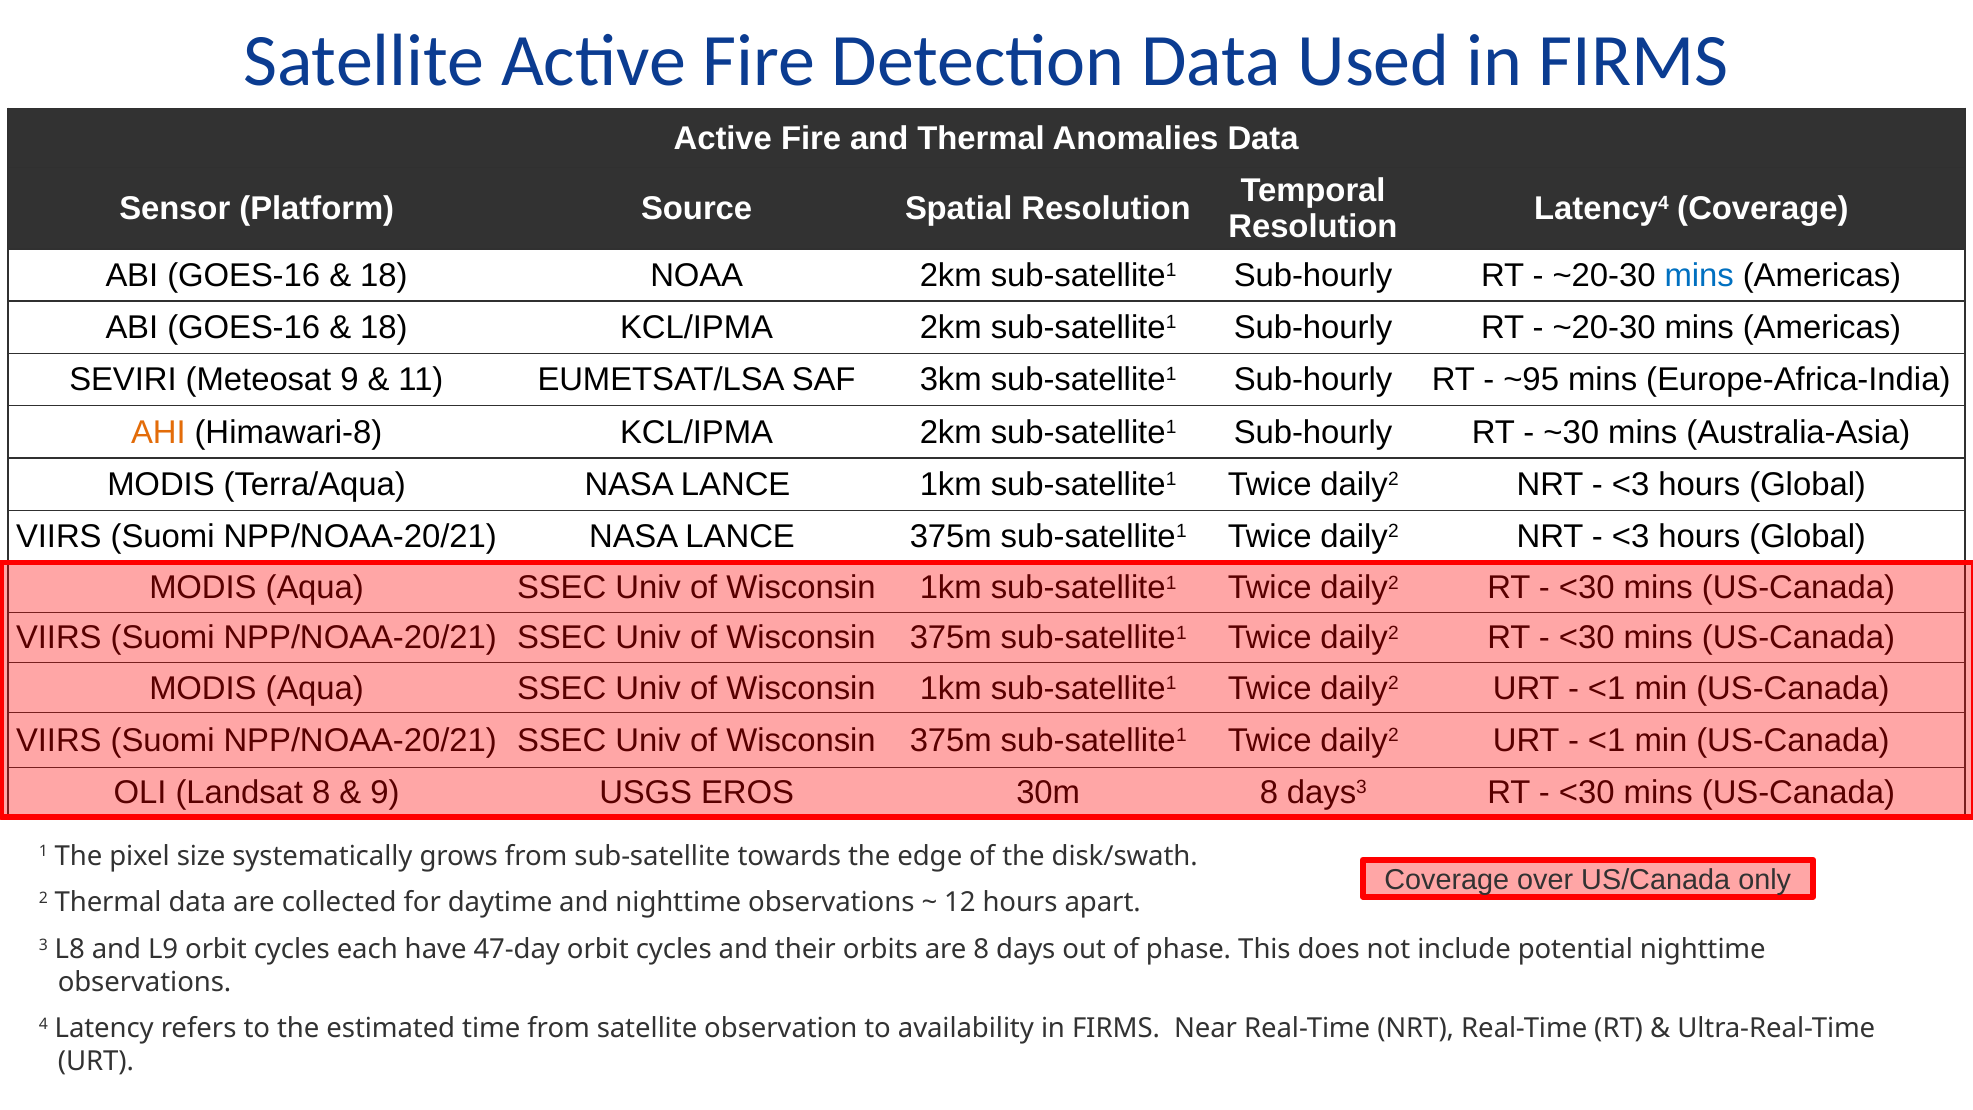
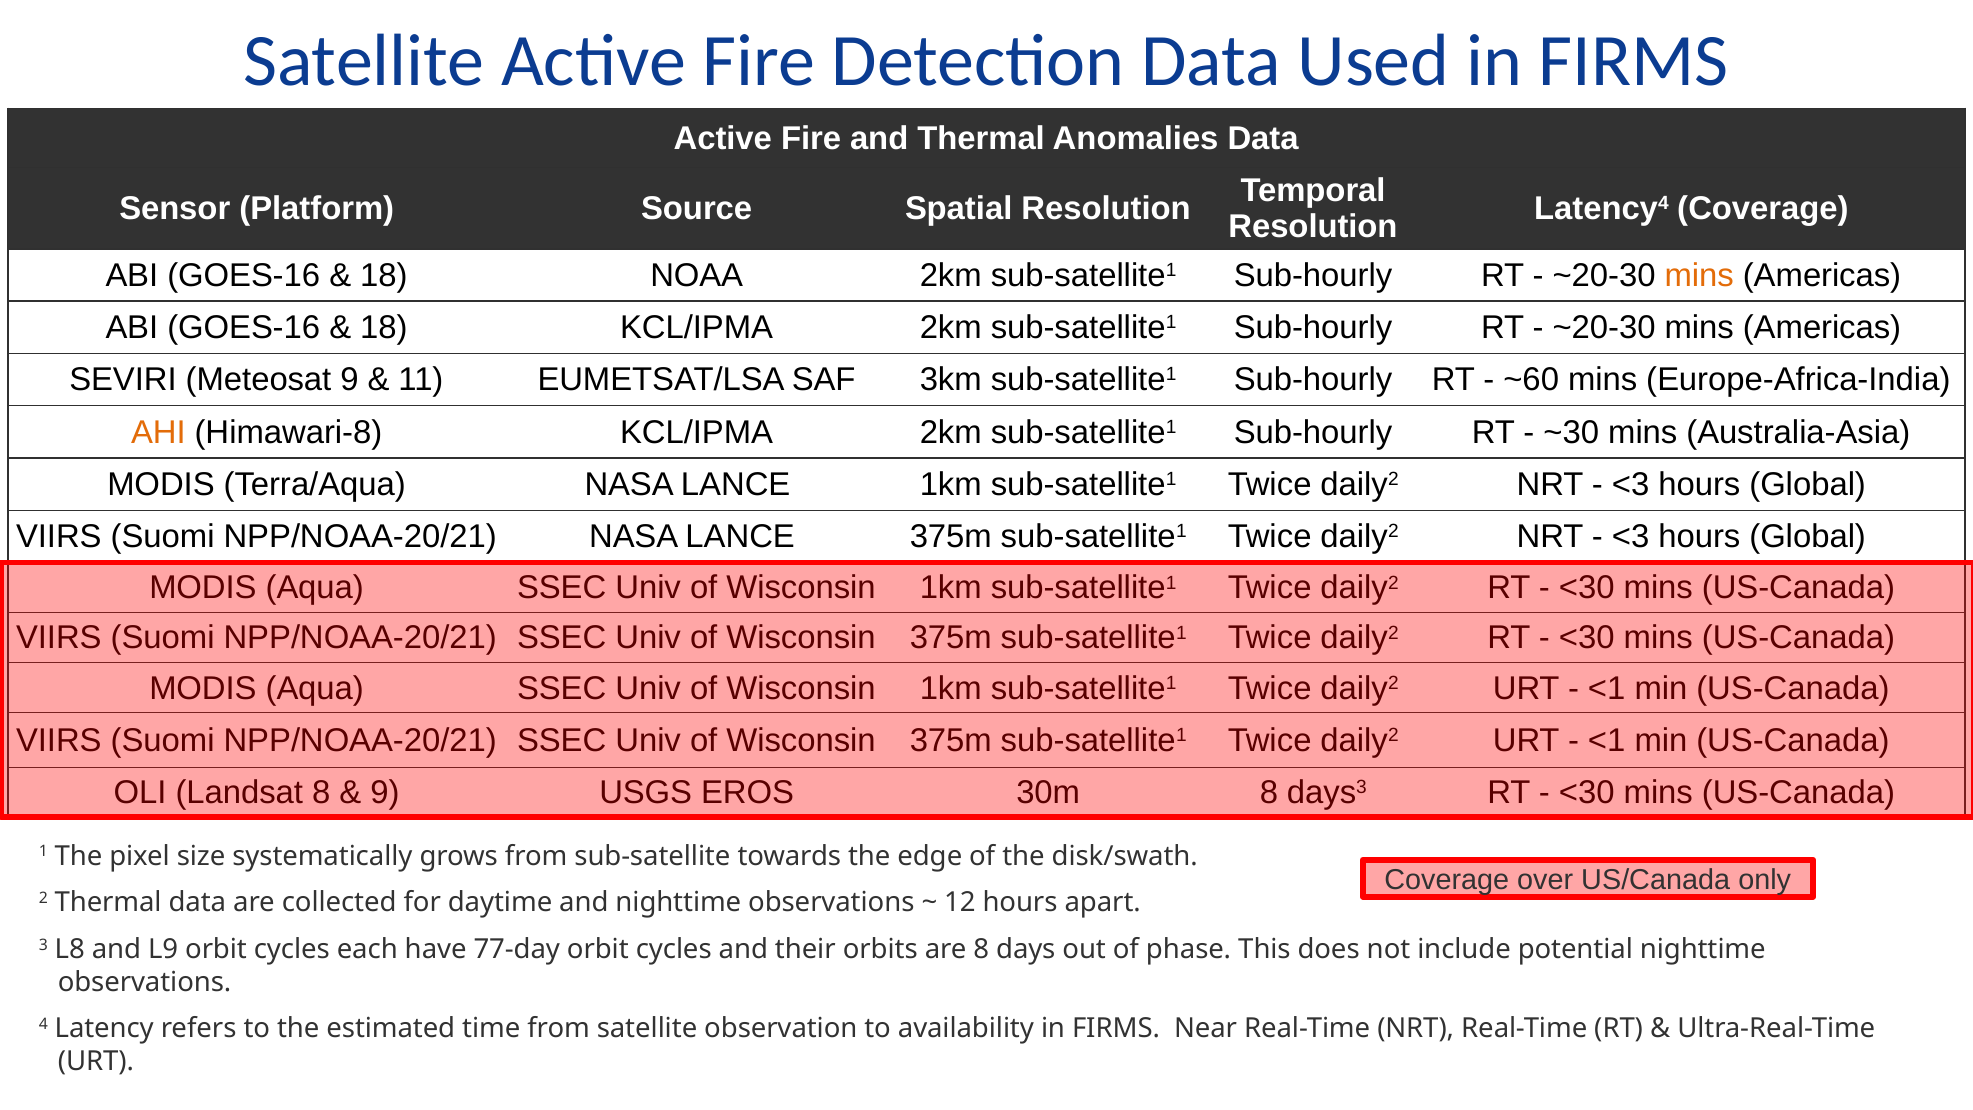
mins at (1699, 275) colour: blue -> orange
~95: ~95 -> ~60
47-day: 47-day -> 77-day
